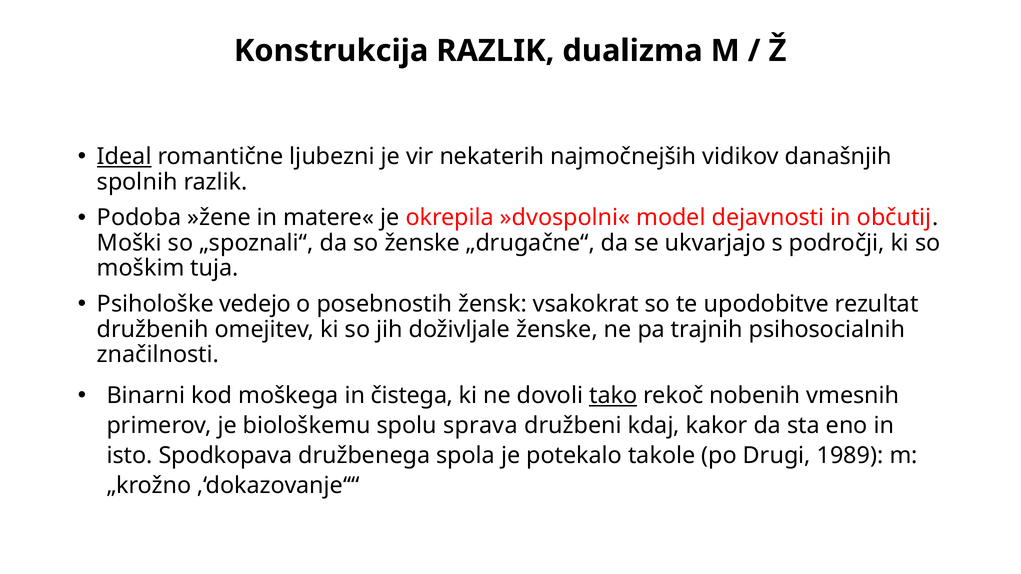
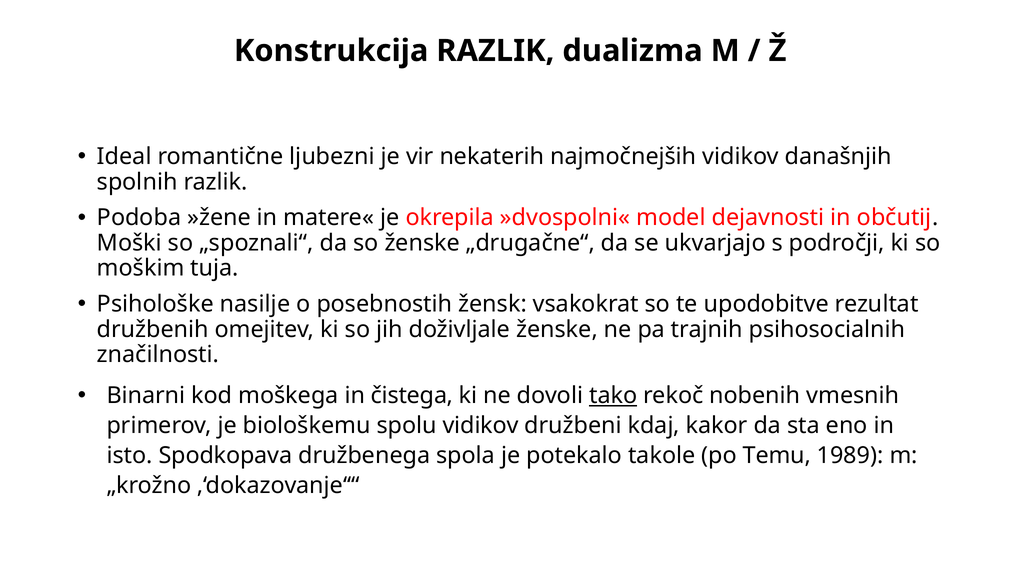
Ideal underline: present -> none
vedejo: vedejo -> nasilje
spolu sprava: sprava -> vidikov
Drugi: Drugi -> Temu
